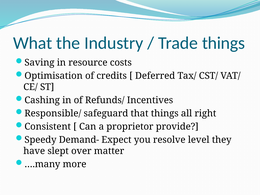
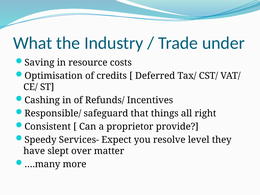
Trade things: things -> under
Demand-: Demand- -> Services-
